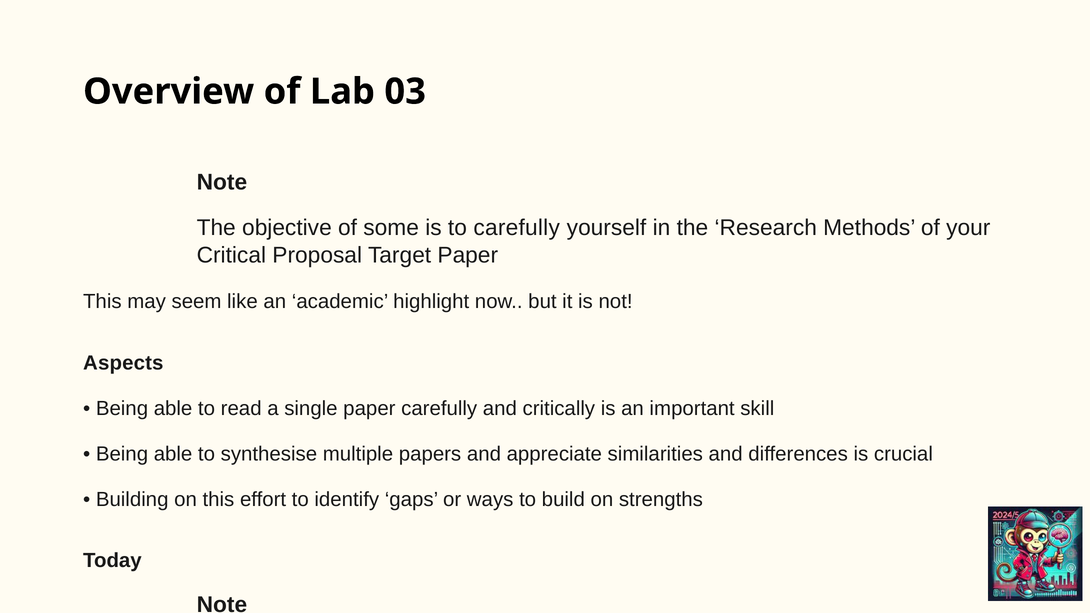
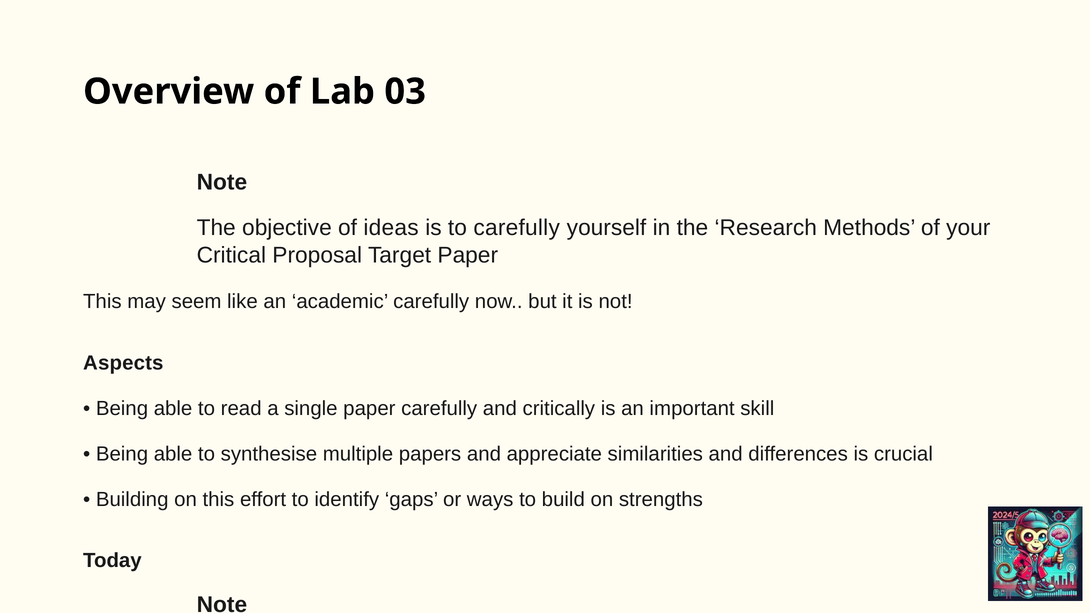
of some: some -> ideas
academic highlight: highlight -> carefully
